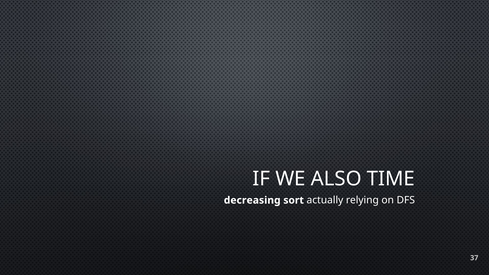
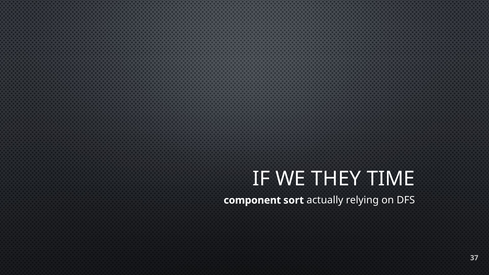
ALSO: ALSO -> THEY
decreasing: decreasing -> component
